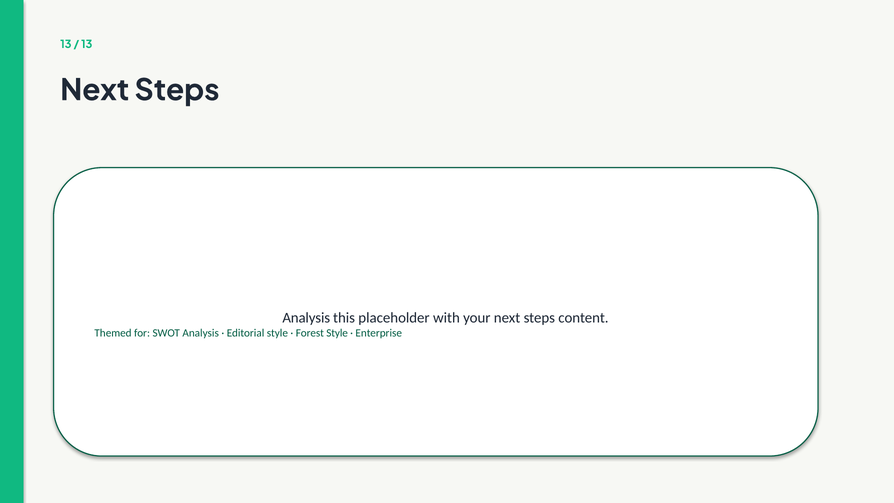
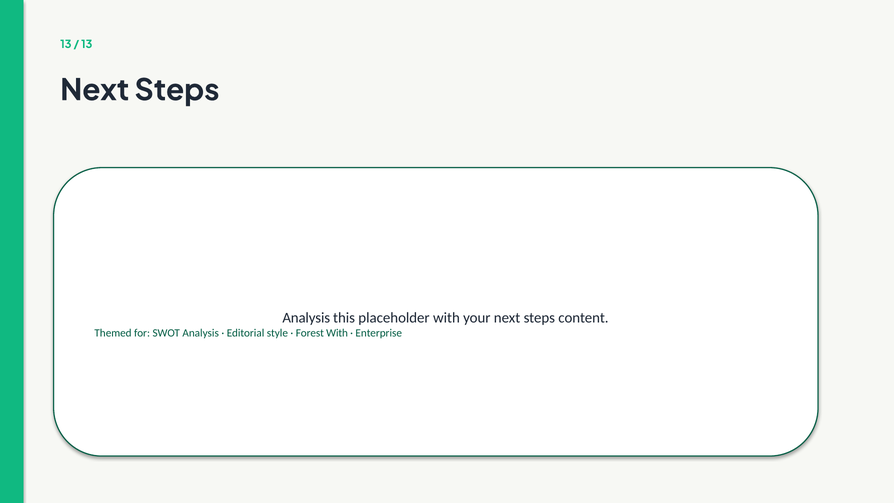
Forest Style: Style -> With
